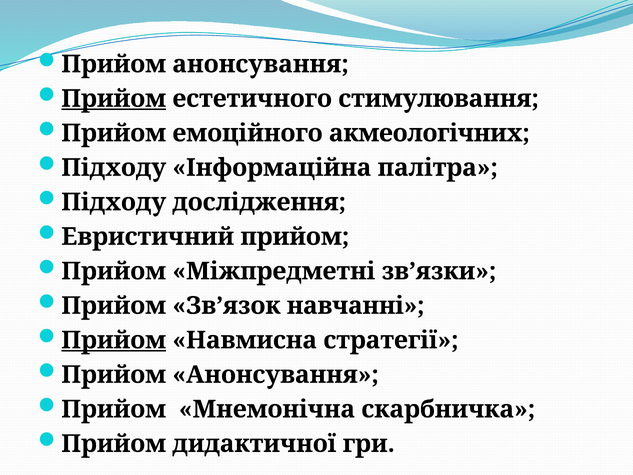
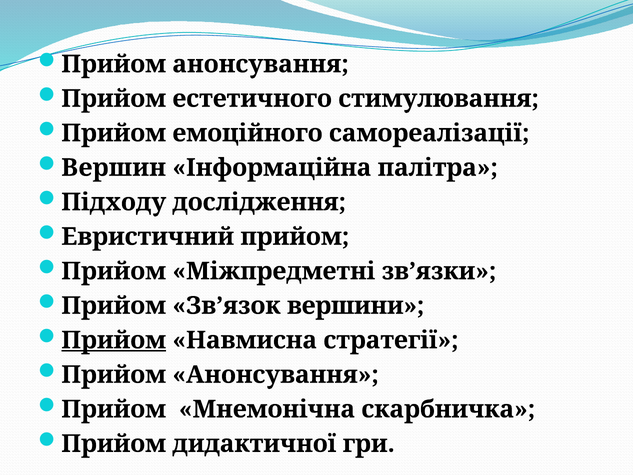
Прийом at (114, 99) underline: present -> none
акмеологічних: акмеологічних -> самореалізації
Підходу at (114, 168): Підходу -> Вершин
навчанні: навчанні -> вершини
